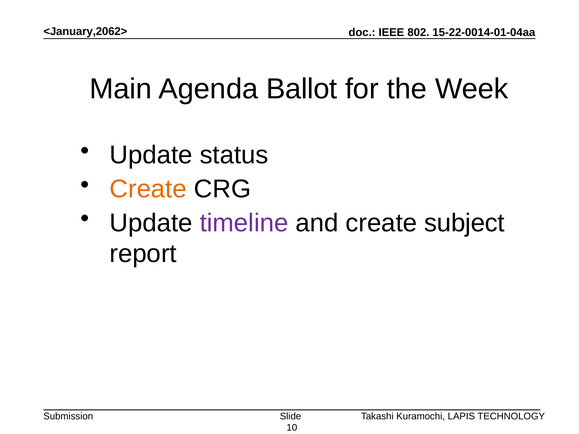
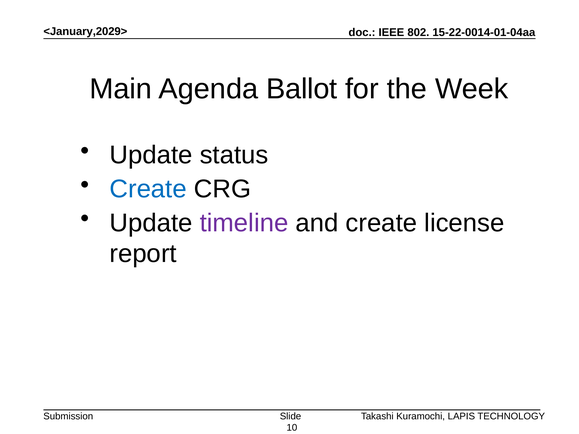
<January,2062>: <January,2062> -> <January,2029>
Create at (148, 189) colour: orange -> blue
subject: subject -> license
